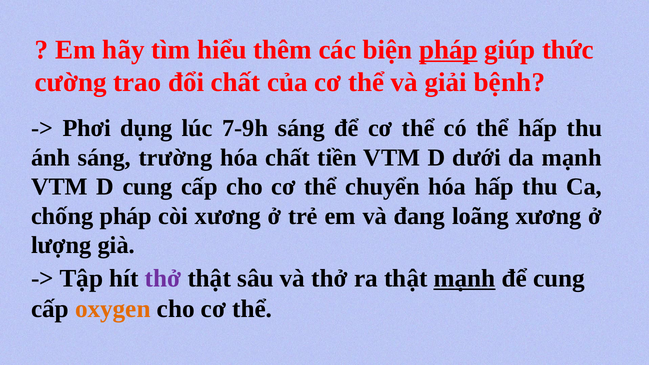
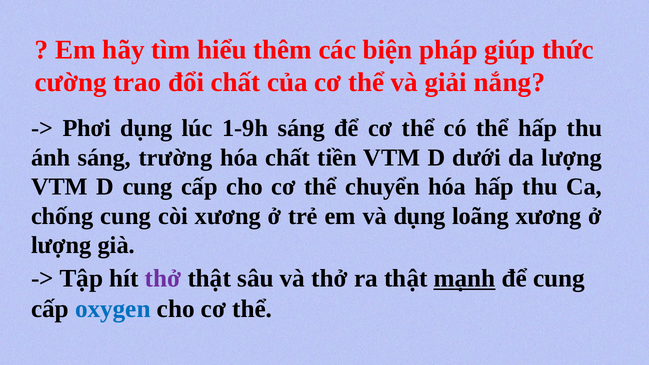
pháp at (448, 50) underline: present -> none
bệnh: bệnh -> nắng
7-9h: 7-9h -> 1-9h
da mạnh: mạnh -> lượng
chống pháp: pháp -> cung
và đang: đang -> dụng
oxygen colour: orange -> blue
